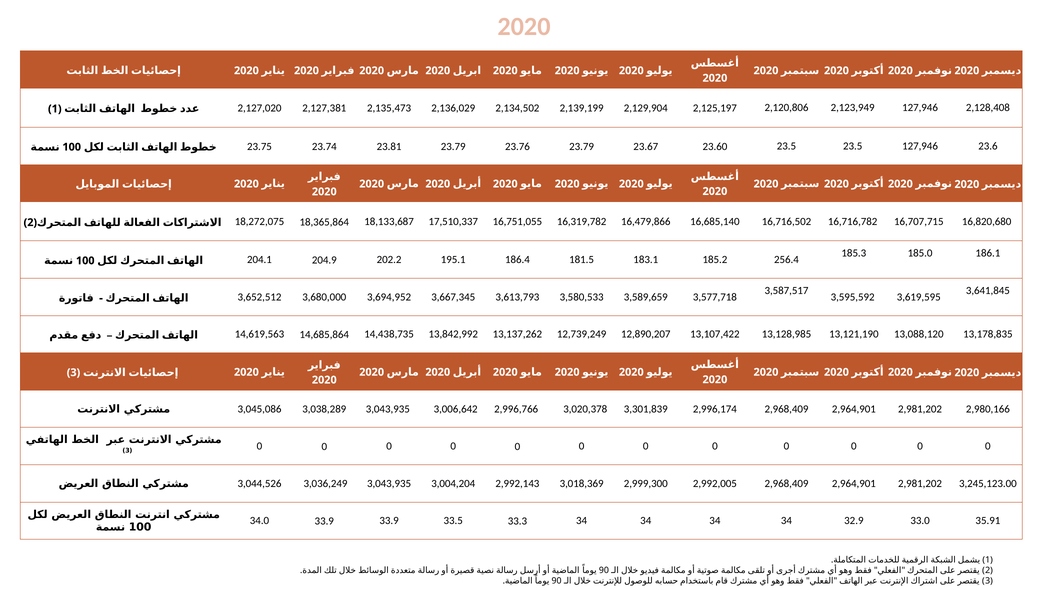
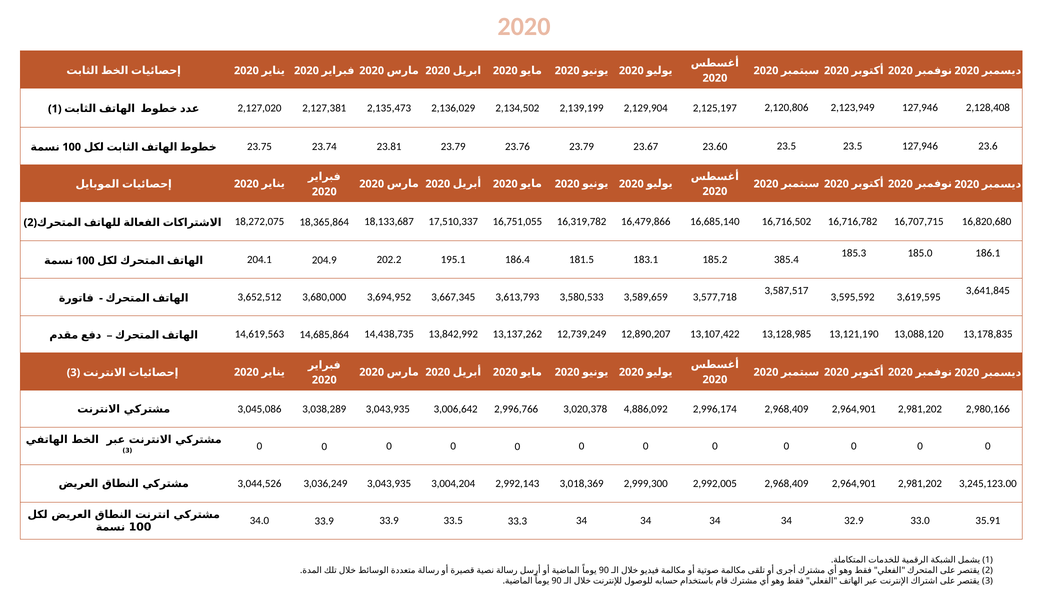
256.4: 256.4 -> 385.4
3,301,839: 3,301,839 -> 4,886,092
